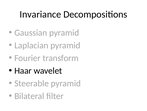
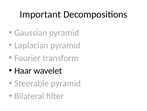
Invariance: Invariance -> Important
